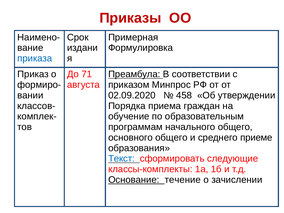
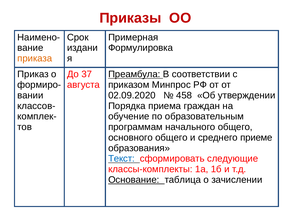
приказа colour: blue -> orange
71: 71 -> 37
течение: течение -> таблица
